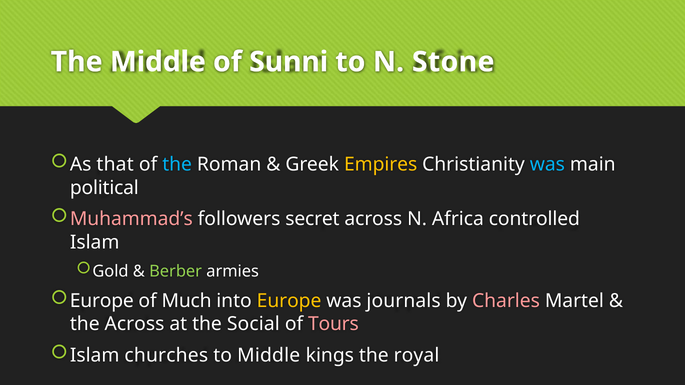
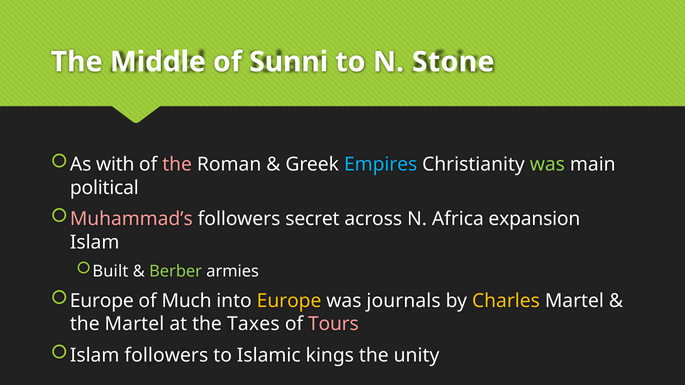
that: that -> with
the at (177, 165) colour: light blue -> pink
Empires colour: yellow -> light blue
was at (547, 165) colour: light blue -> light green
controlled: controlled -> expansion
Gold: Gold -> Built
Charles colour: pink -> yellow
the Across: Across -> Martel
Social: Social -> Taxes
Islam churches: churches -> followers
to Middle: Middle -> Islamic
royal: royal -> unity
